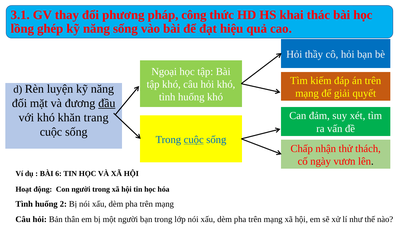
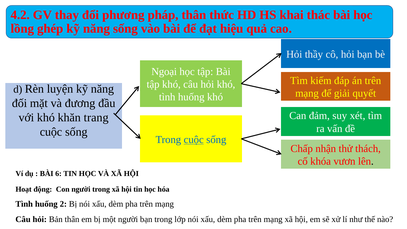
3.1: 3.1 -> 4.2
pháp công: công -> thân
đầu underline: present -> none
ngày: ngày -> khóa
